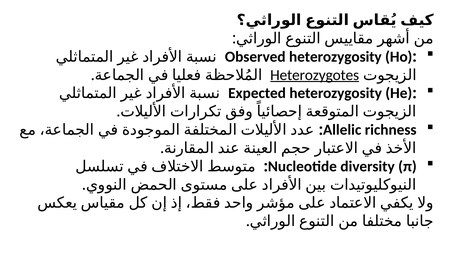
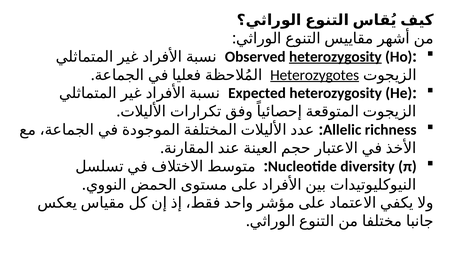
heterozygosity at (335, 57) underline: none -> present
